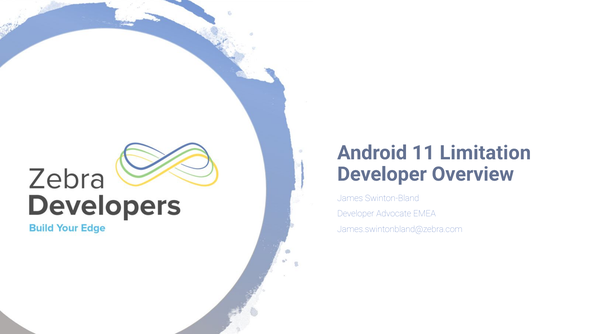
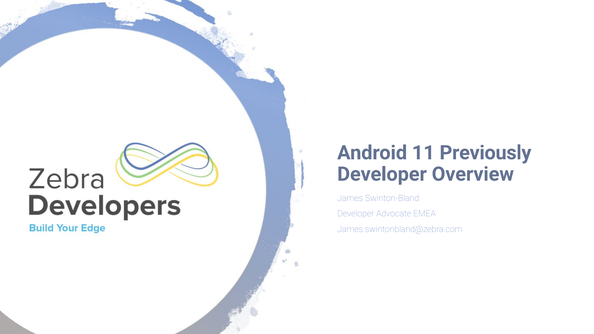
Limitation: Limitation -> Previously
